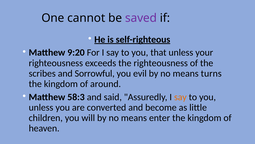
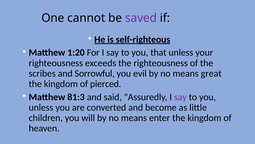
9:20: 9:20 -> 1:20
turns: turns -> great
around: around -> pierced
58:3: 58:3 -> 81:3
say at (180, 97) colour: orange -> purple
